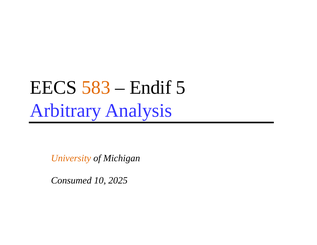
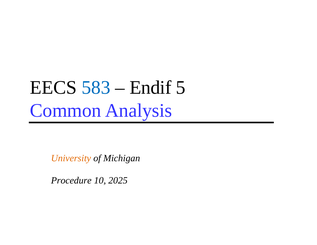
583 colour: orange -> blue
Arbitrary: Arbitrary -> Common
Consumed: Consumed -> Procedure
